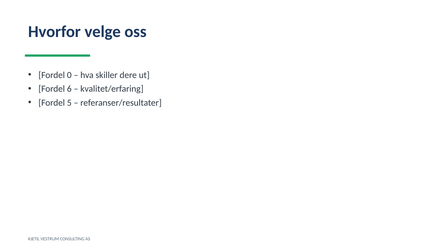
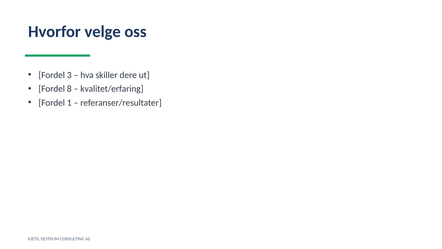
0: 0 -> 3
6: 6 -> 8
5: 5 -> 1
